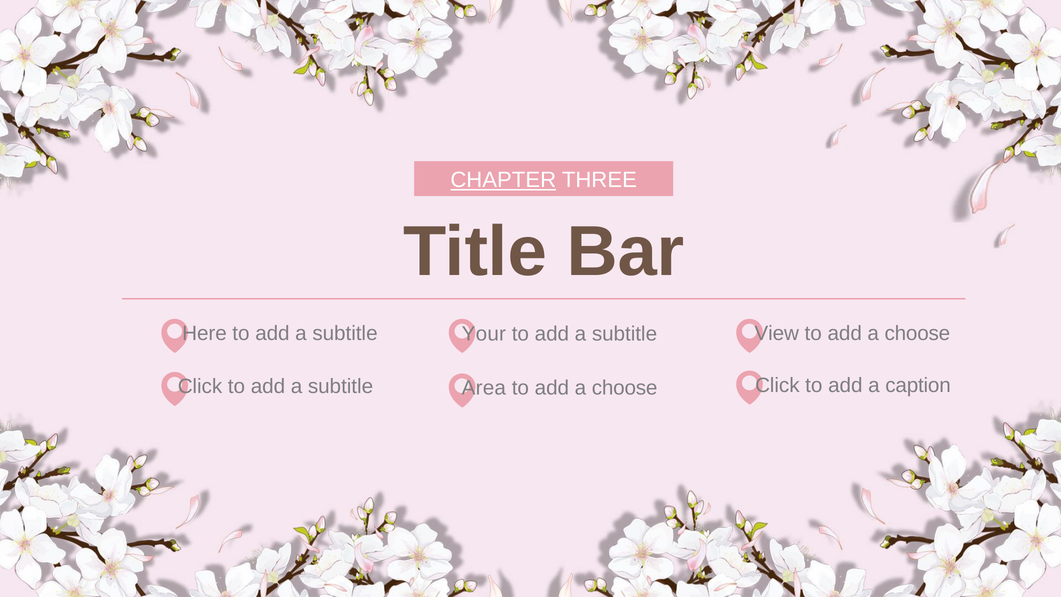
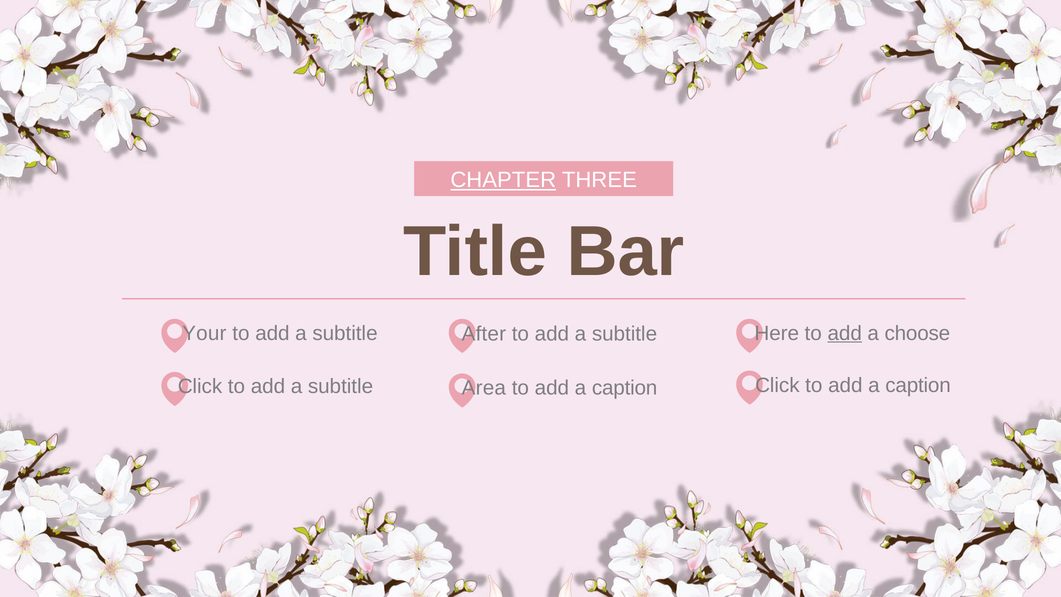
Here: Here -> Your
Your: Your -> After
View: View -> Here
add at (845, 333) underline: none -> present
choose at (625, 388): choose -> caption
